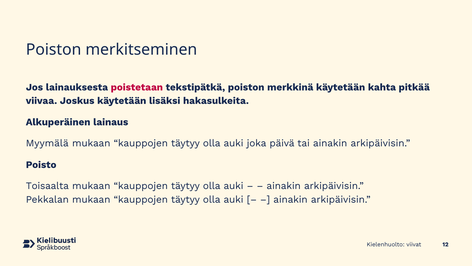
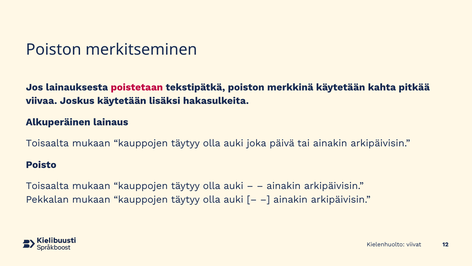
Myymälä at (47, 143): Myymälä -> Toisaalta
